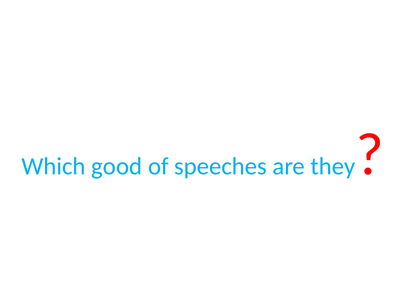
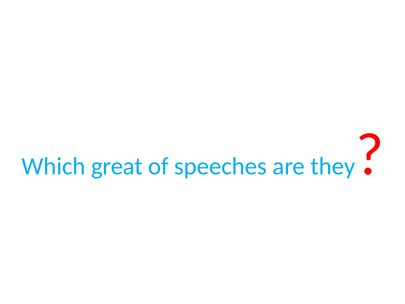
good: good -> great
